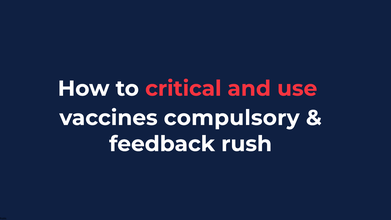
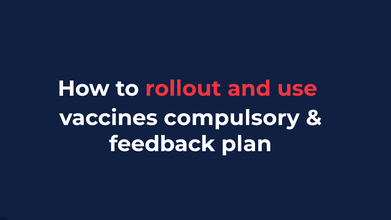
critical: critical -> rollout
rush: rush -> plan
